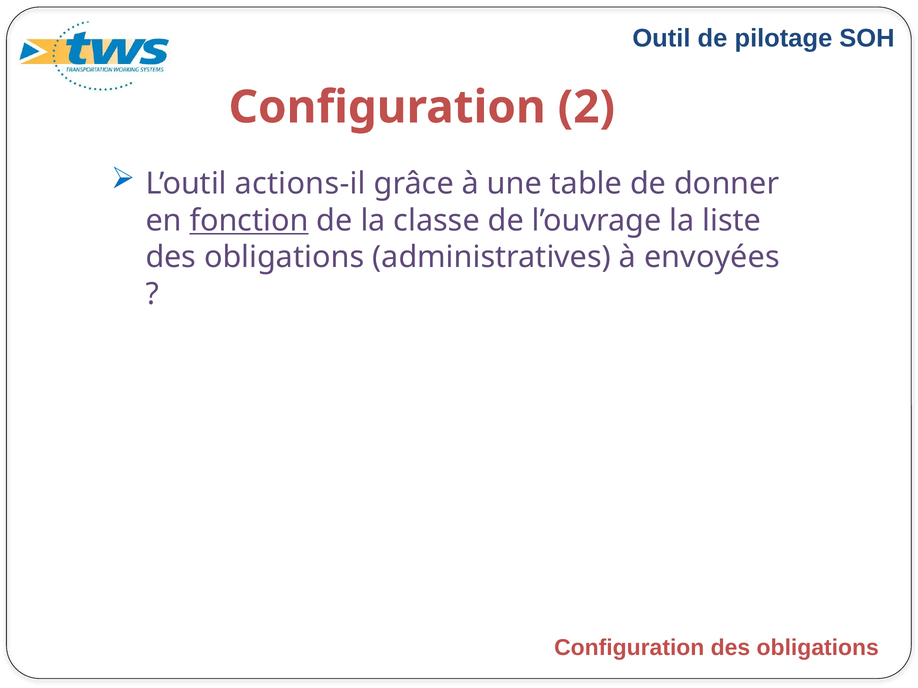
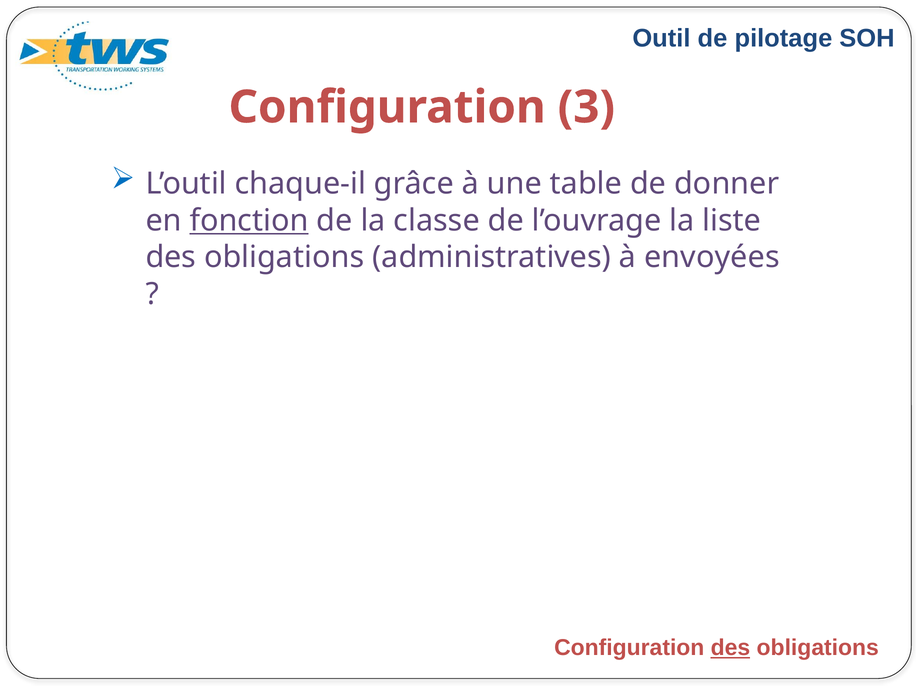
2: 2 -> 3
actions-il: actions-il -> chaque-il
des at (730, 648) underline: none -> present
